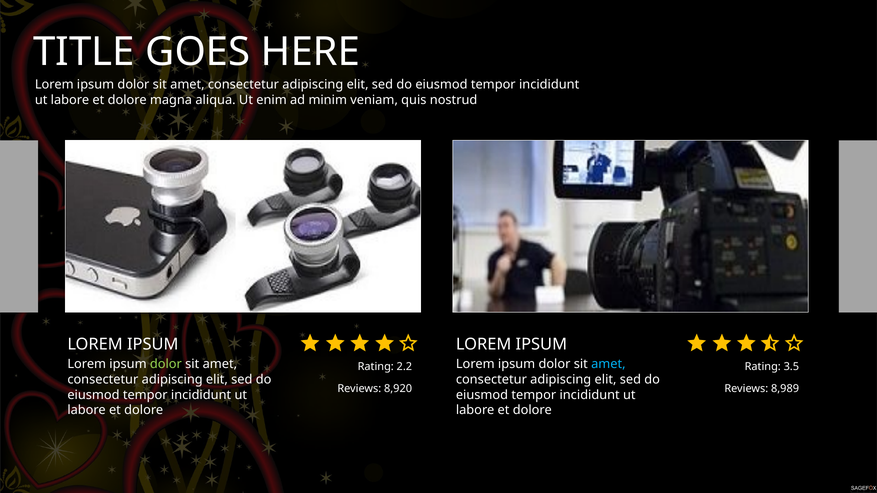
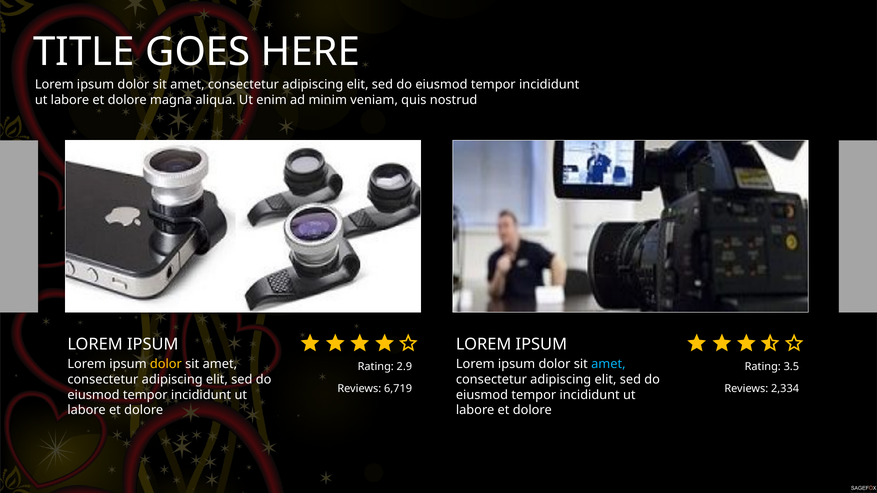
dolor at (166, 364) colour: light green -> yellow
2.2: 2.2 -> 2.9
8,920: 8,920 -> 6,719
8,989: 8,989 -> 2,334
